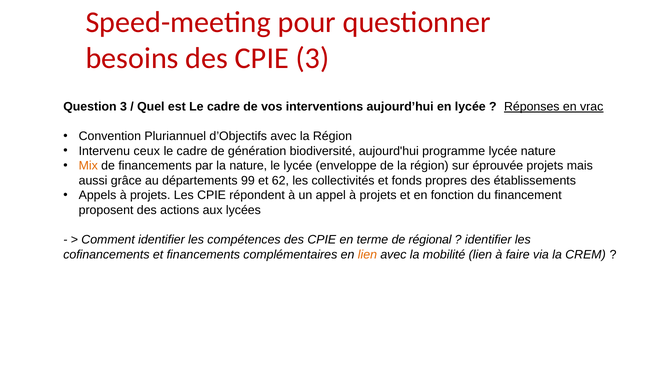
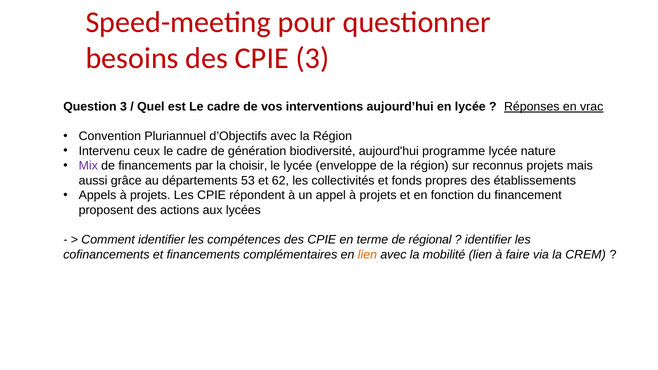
Mix colour: orange -> purple
la nature: nature -> choisir
éprouvée: éprouvée -> reconnus
99: 99 -> 53
